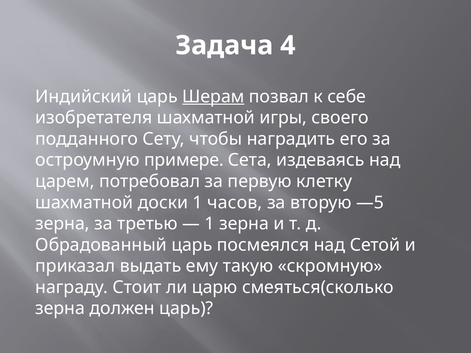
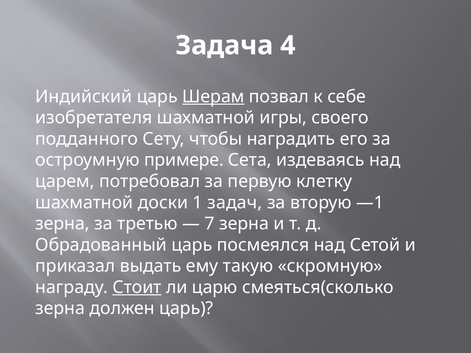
часов: часов -> задач
—5: —5 -> —1
1 at (210, 224): 1 -> 7
Стоит underline: none -> present
